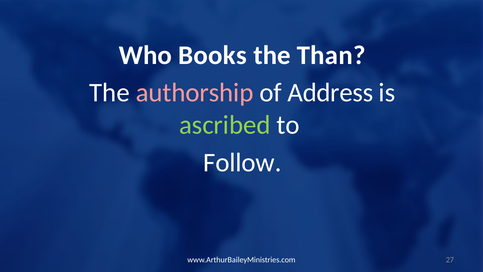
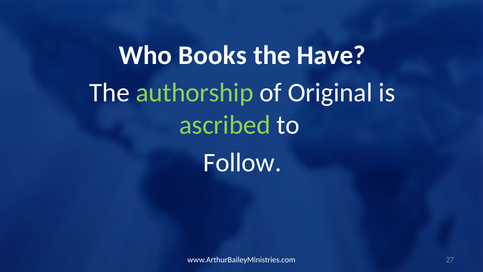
Than: Than -> Have
authorship colour: pink -> light green
Address: Address -> Original
